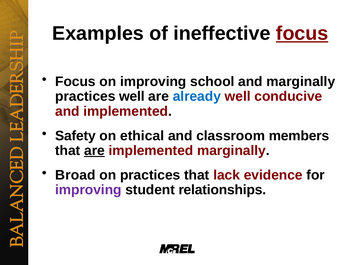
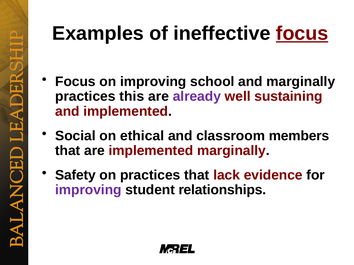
practices well: well -> this
already colour: blue -> purple
conducive: conducive -> sustaining
Safety: Safety -> Social
are at (94, 151) underline: present -> none
Broad: Broad -> Safety
